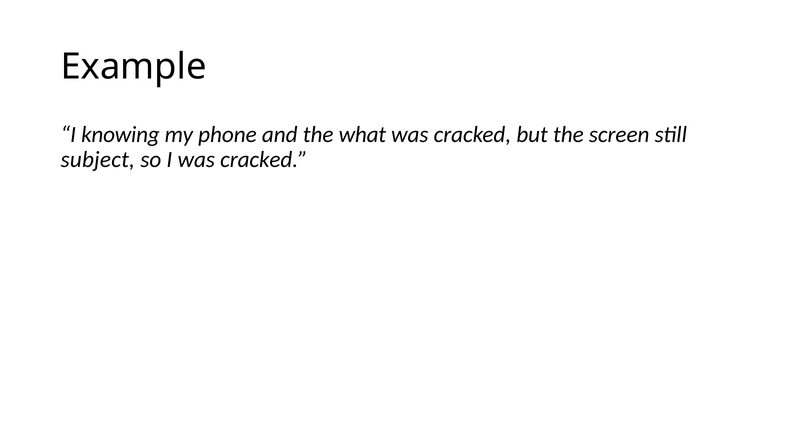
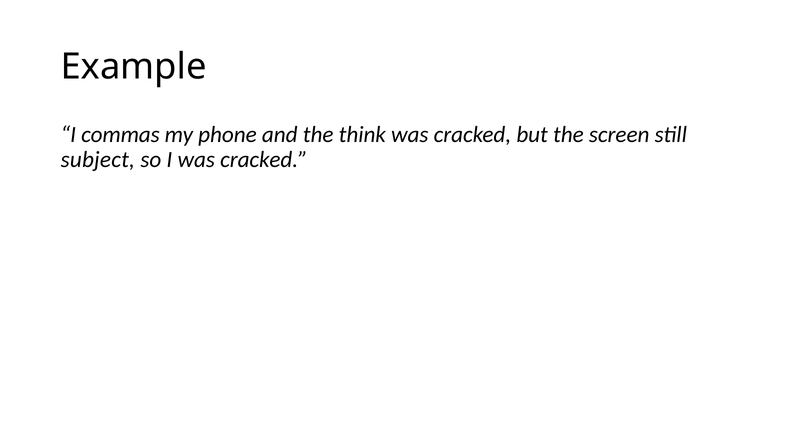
knowing: knowing -> commas
what: what -> think
